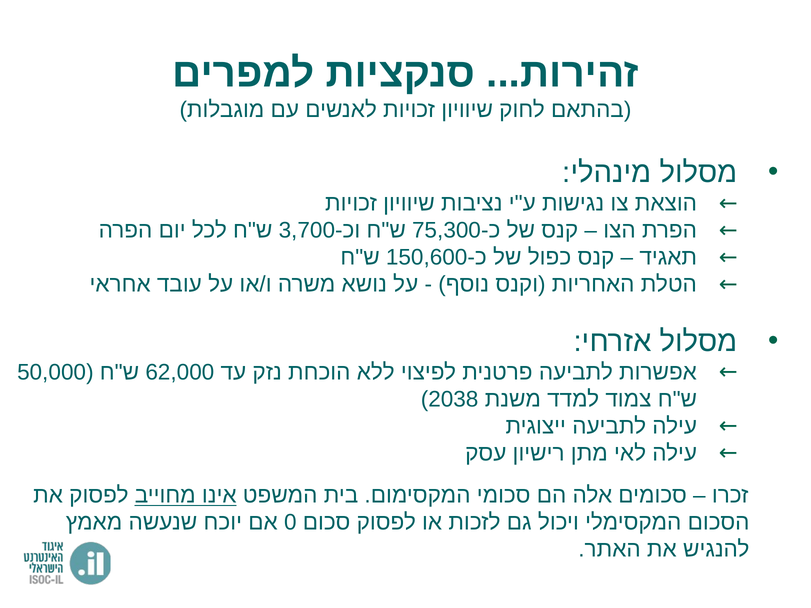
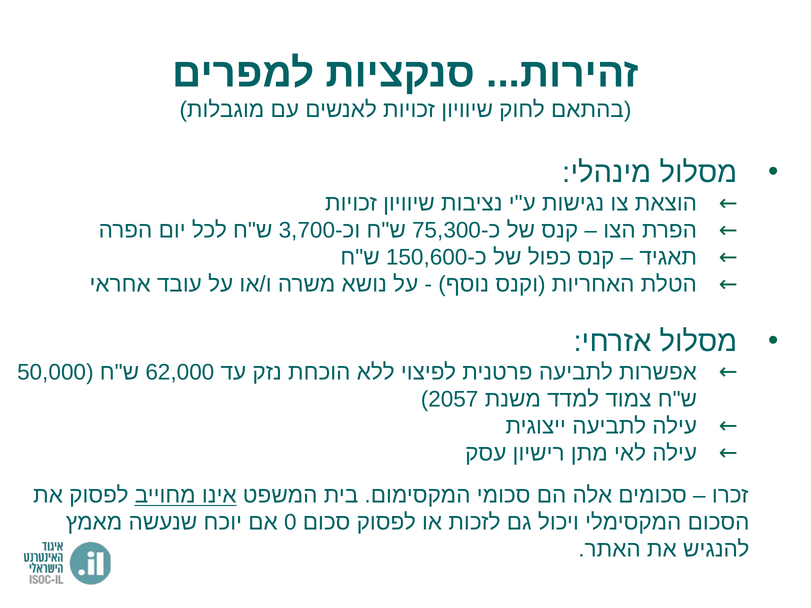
2038: 2038 -> 2057
